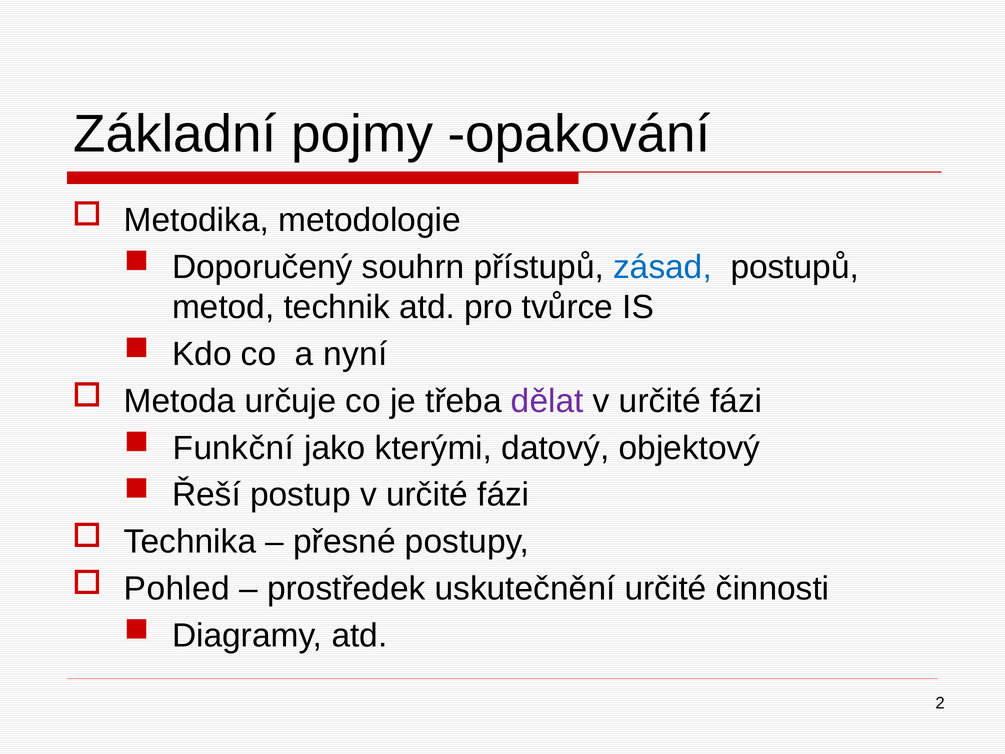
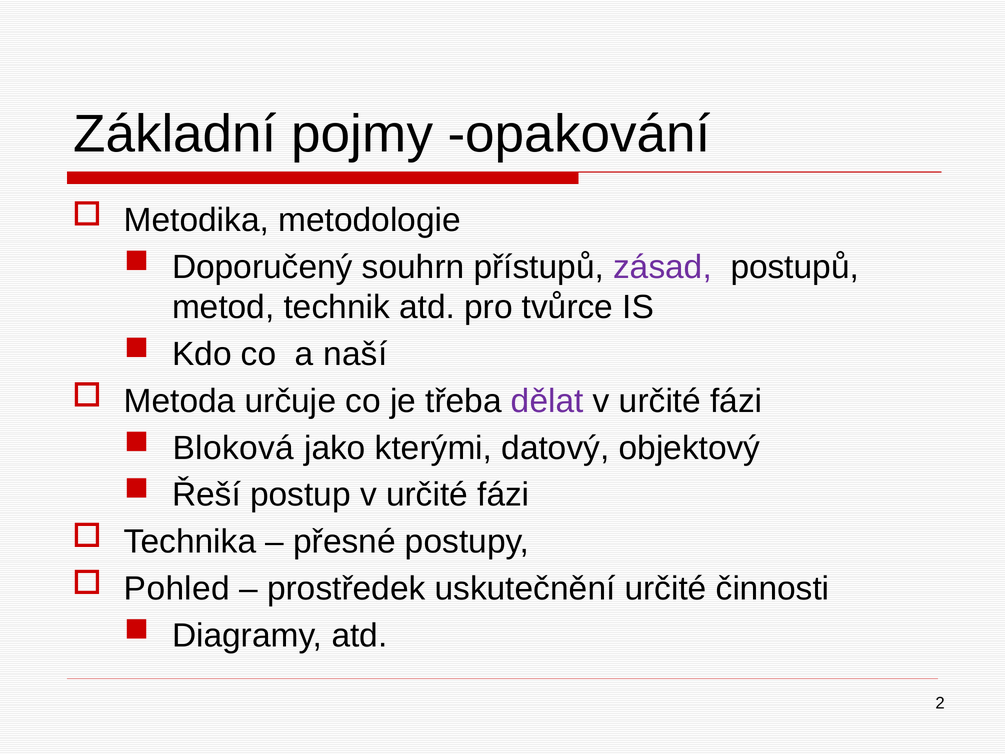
zásad colour: blue -> purple
nyní: nyní -> naší
Funkční: Funkční -> Bloková
